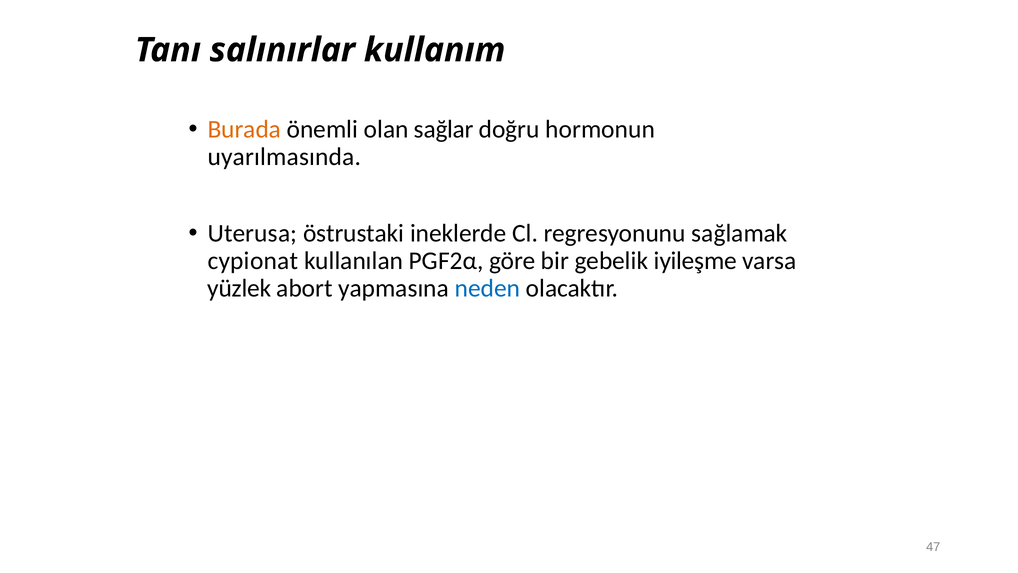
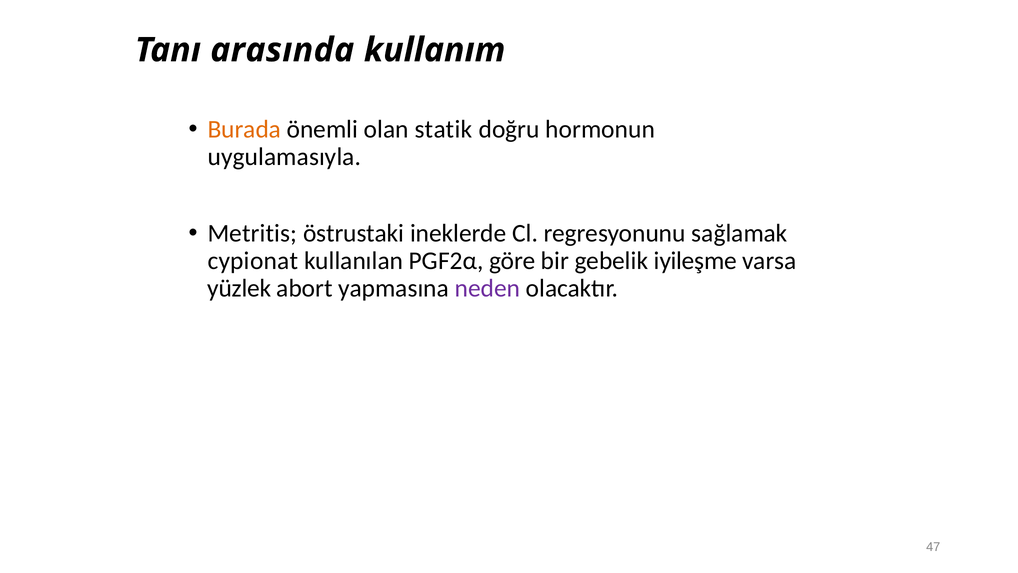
salınırlar: salınırlar -> arasında
sağlar: sağlar -> statik
uyarılmasında: uyarılmasında -> uygulamasıyla
Uterusa: Uterusa -> Metritis
neden colour: blue -> purple
